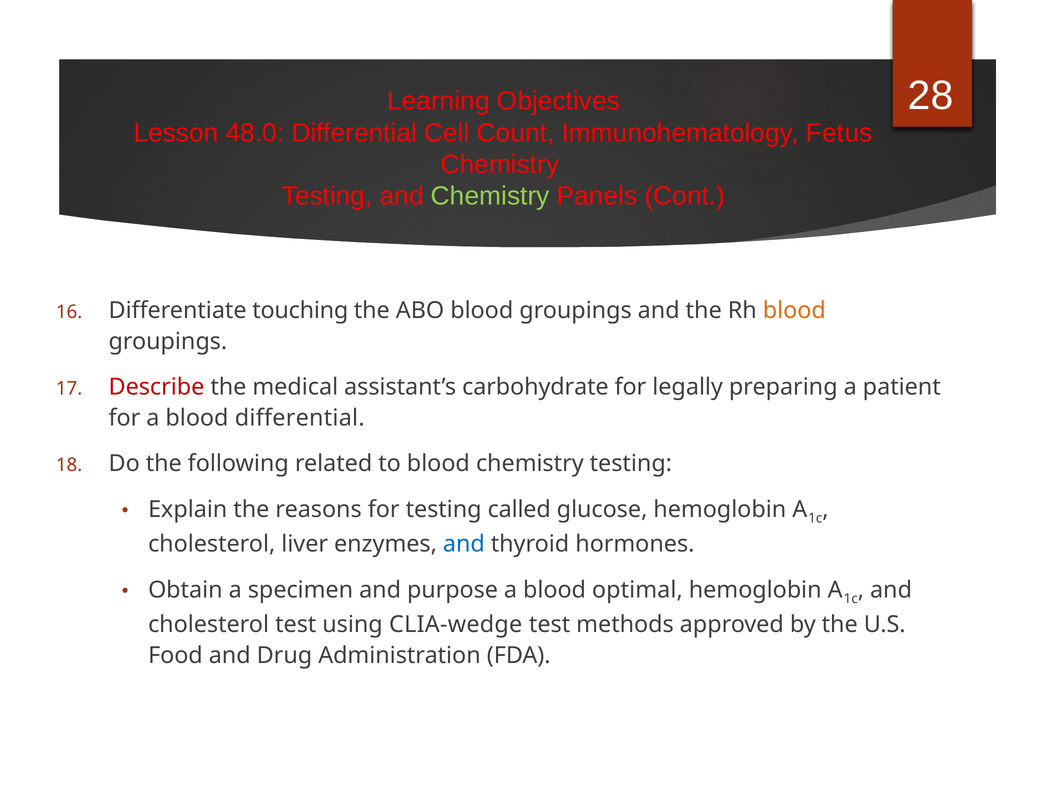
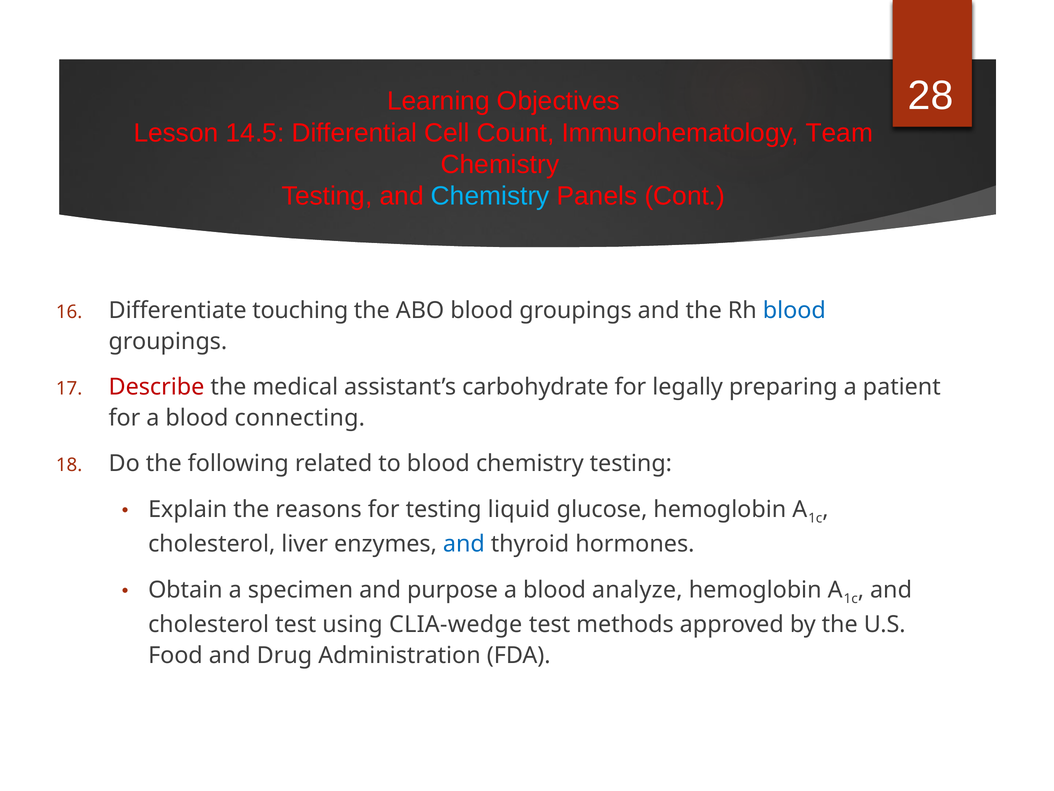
48.0: 48.0 -> 14.5
Fetus: Fetus -> Team
Chemistry at (490, 196) colour: light green -> light blue
blood at (794, 311) colour: orange -> blue
blood differential: differential -> connecting
called: called -> liquid
optimal: optimal -> analyze
